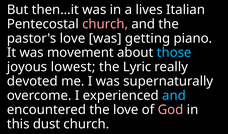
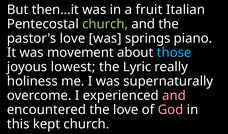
lives: lives -> fruit
church at (105, 24) colour: pink -> light green
getting: getting -> springs
devoted: devoted -> holiness
and at (174, 95) colour: light blue -> pink
dust: dust -> kept
